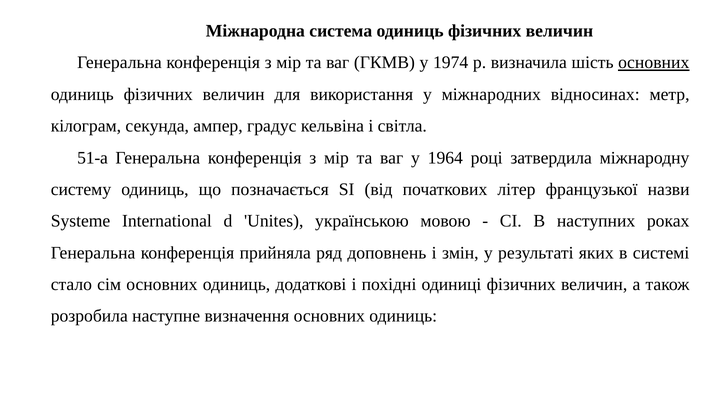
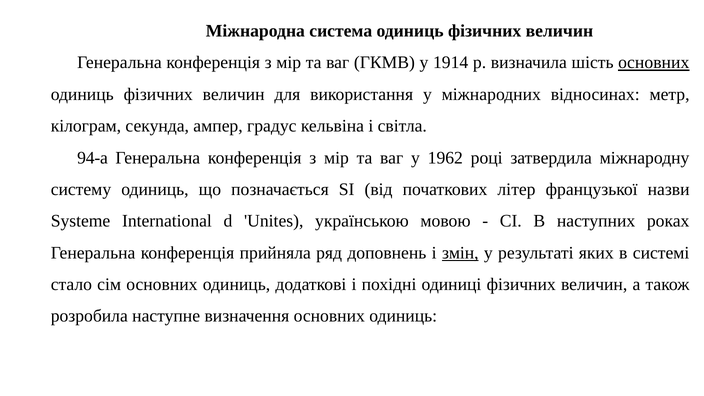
1974: 1974 -> 1914
51-а: 51-а -> 94-а
1964: 1964 -> 1962
змін underline: none -> present
